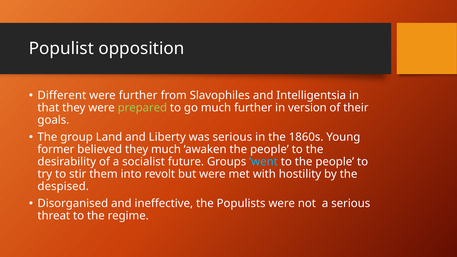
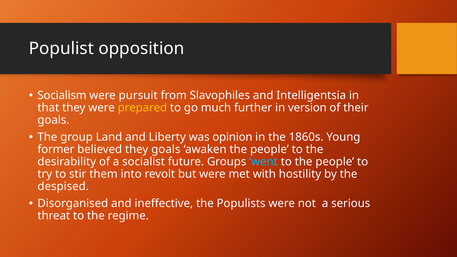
Different: Different -> Socialism
were further: further -> pursuit
prepared colour: light green -> yellow
was serious: serious -> opinion
they much: much -> goals
